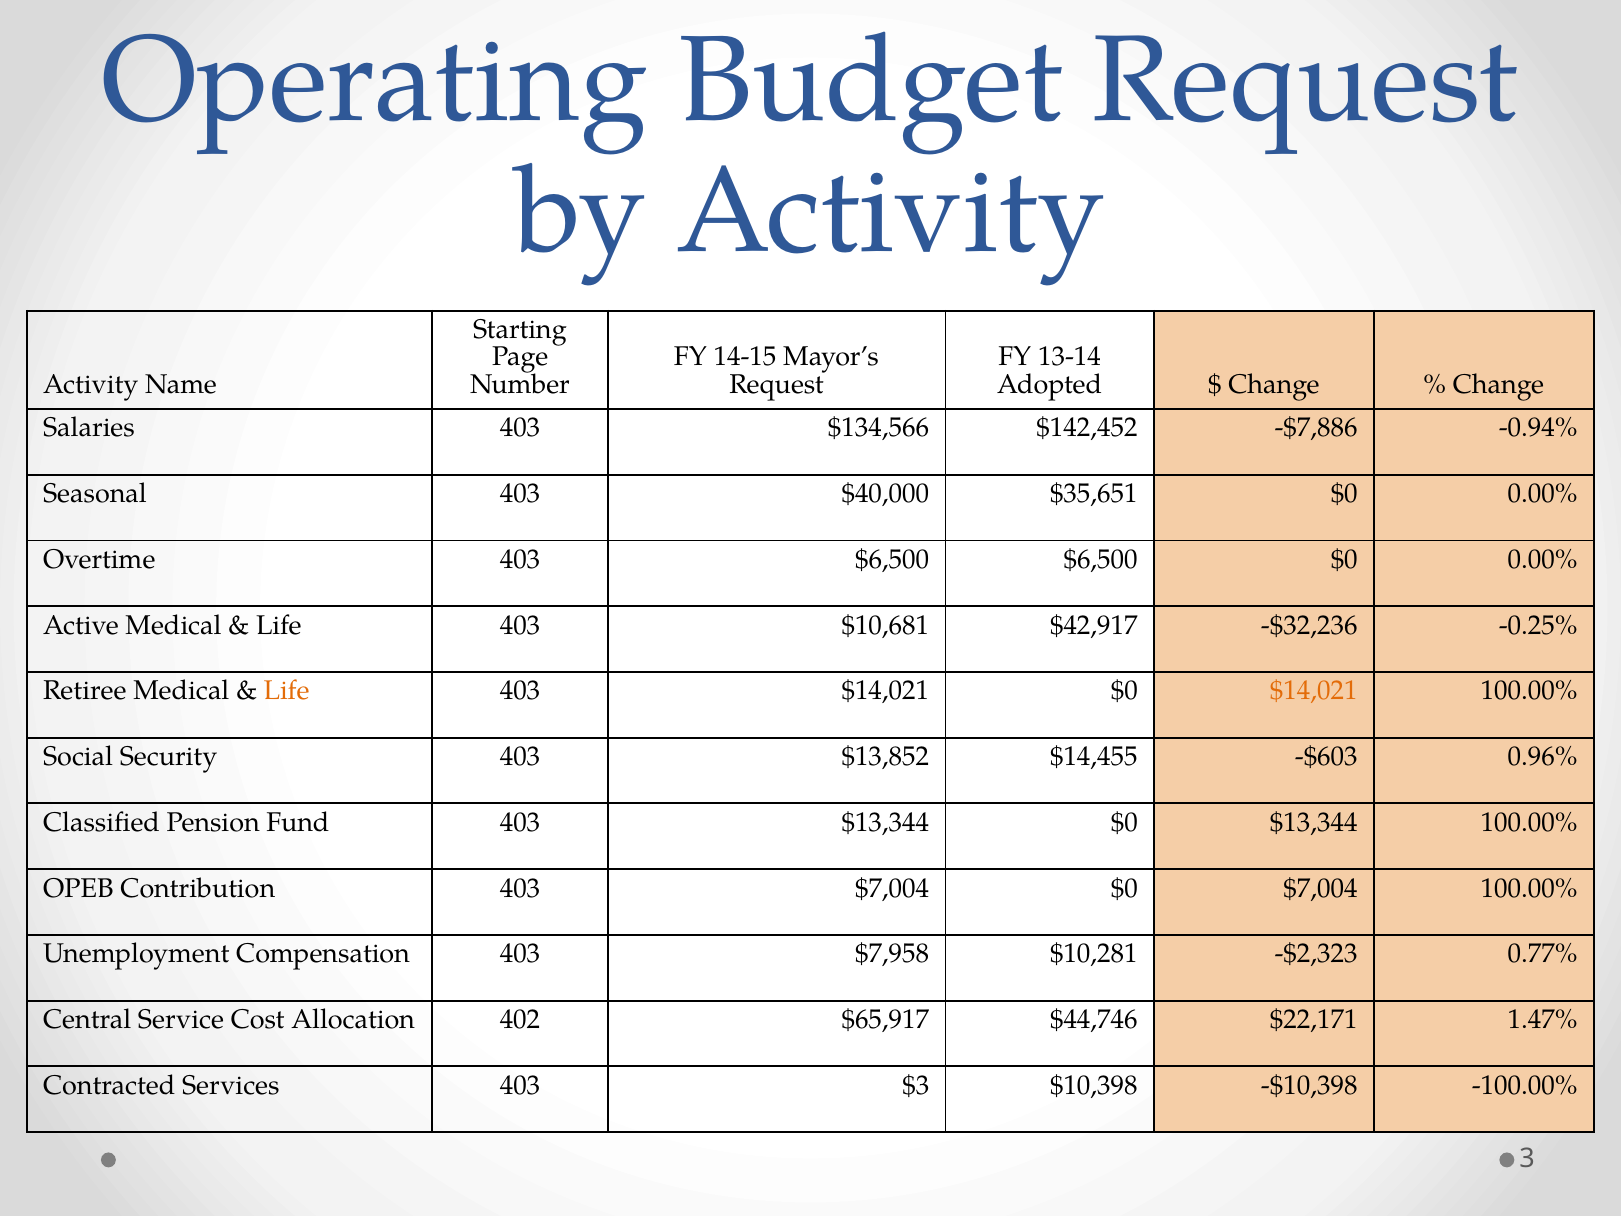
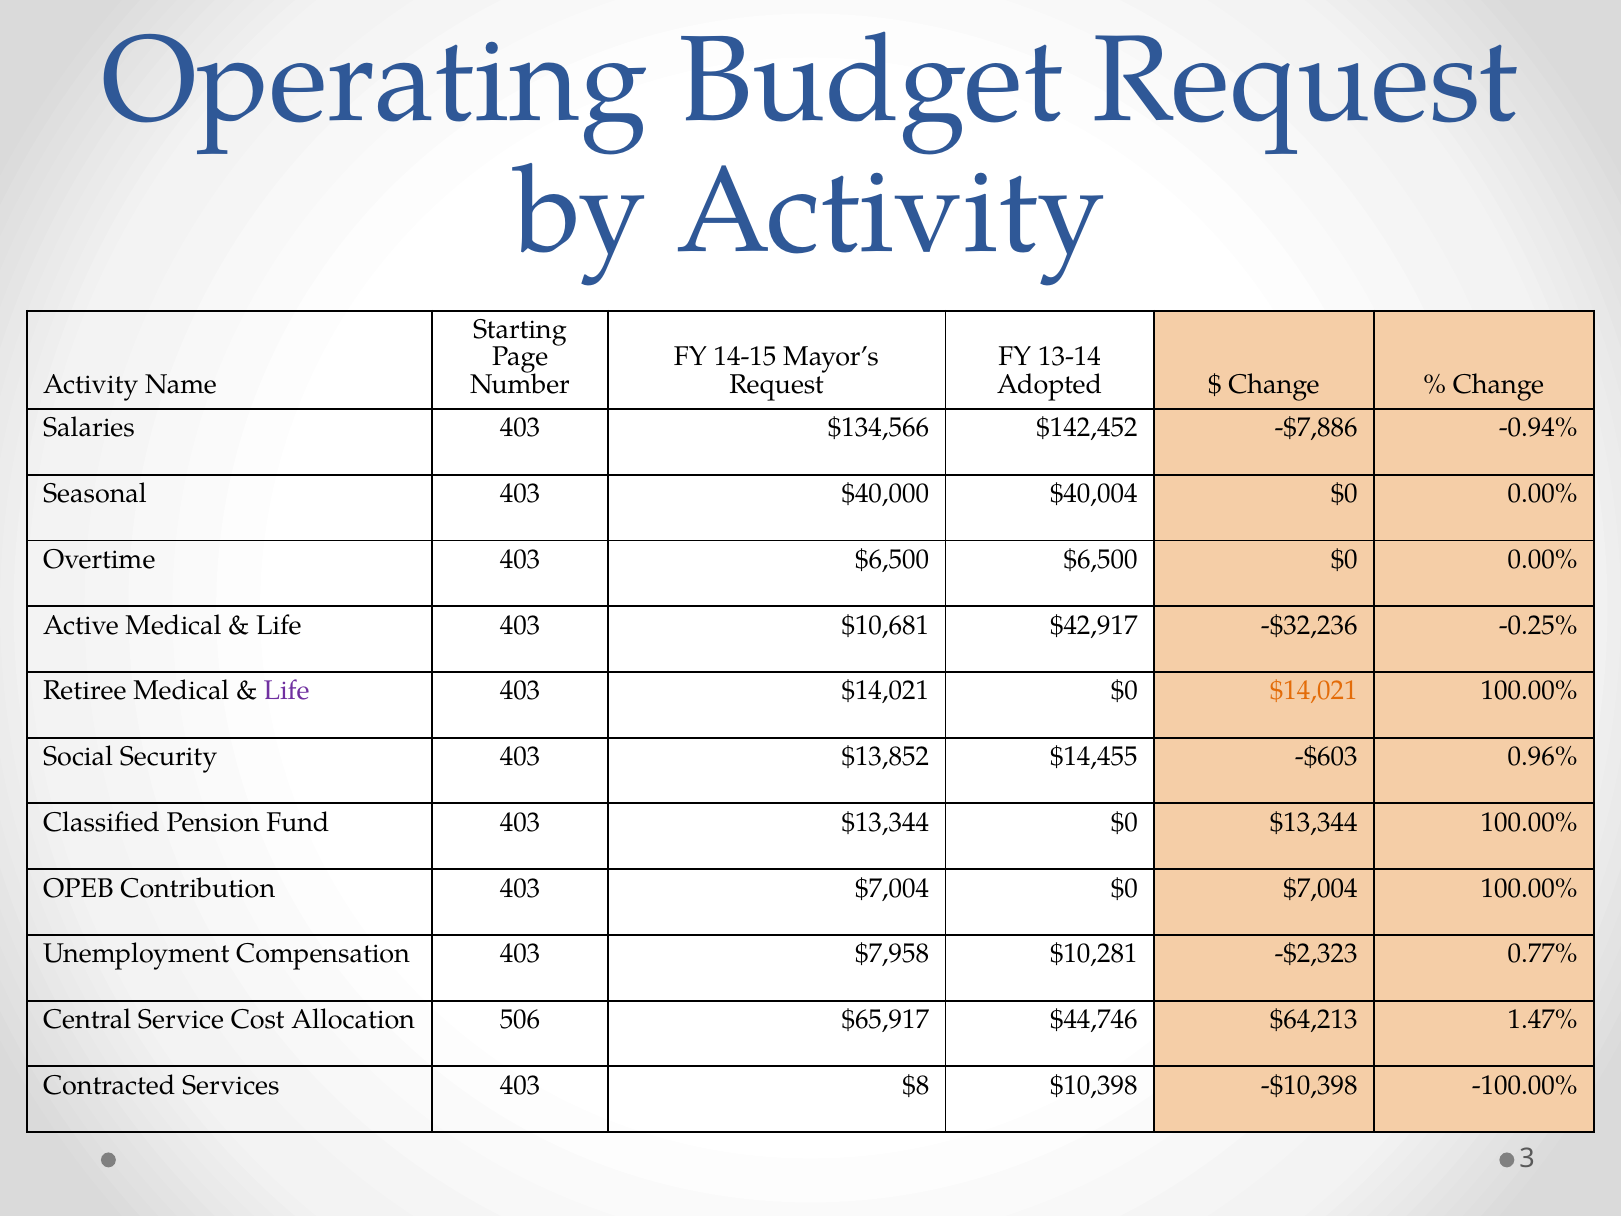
$35,651: $35,651 -> $40,004
Life at (287, 691) colour: orange -> purple
402: 402 -> 506
$22,171: $22,171 -> $64,213
$3: $3 -> $8
